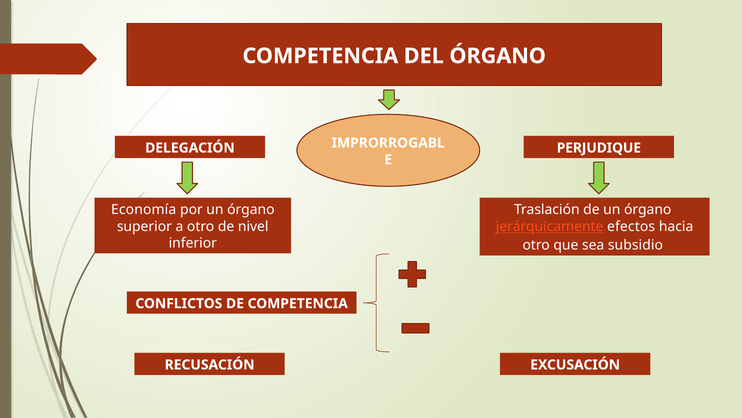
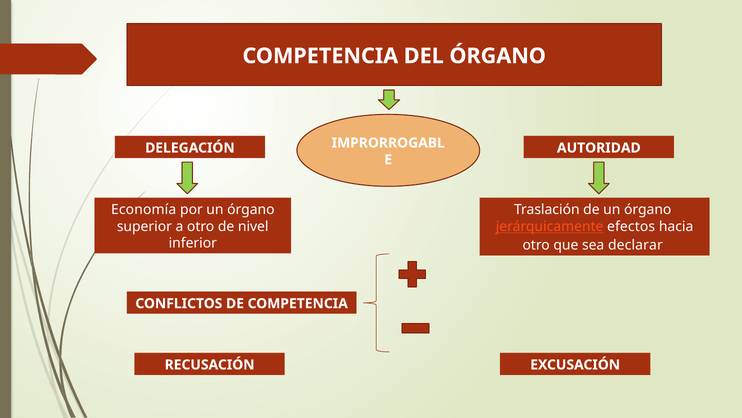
PERJUDIQUE: PERJUDIQUE -> AUTORIDAD
subsidio: subsidio -> declarar
